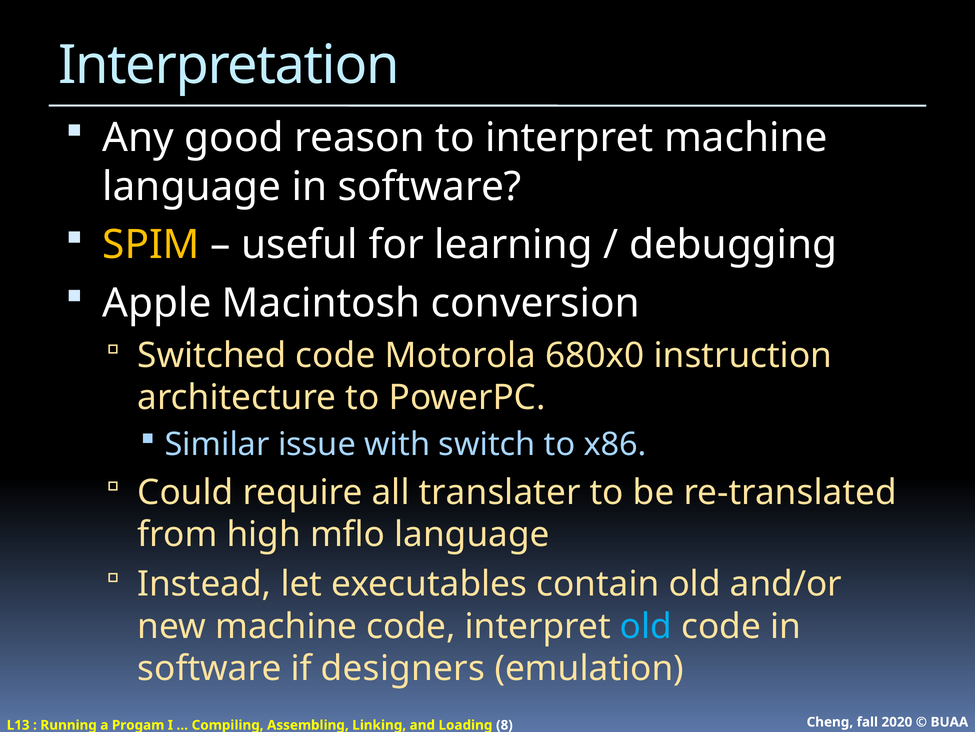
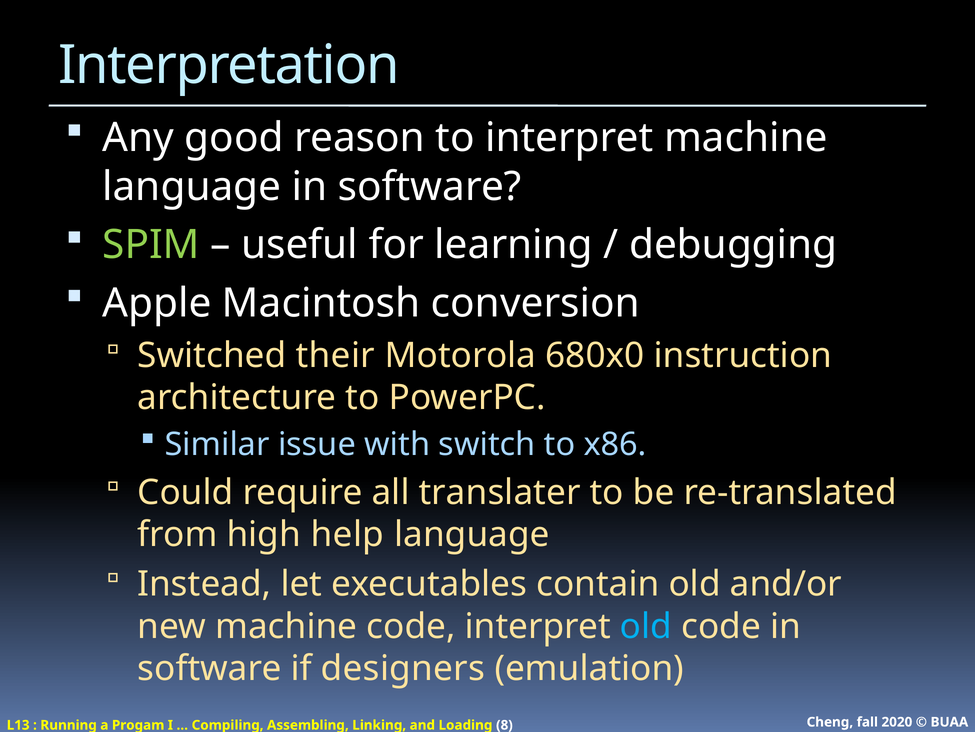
SPIM colour: yellow -> light green
Switched code: code -> their
mflo: mflo -> help
